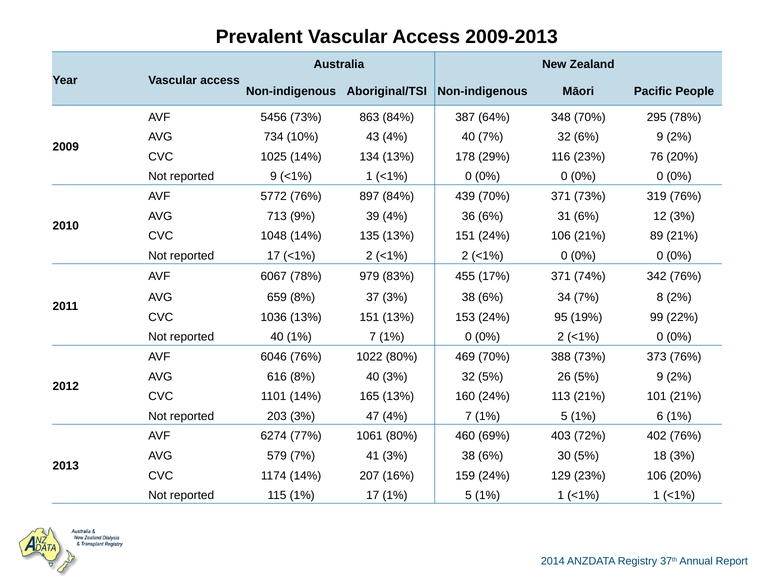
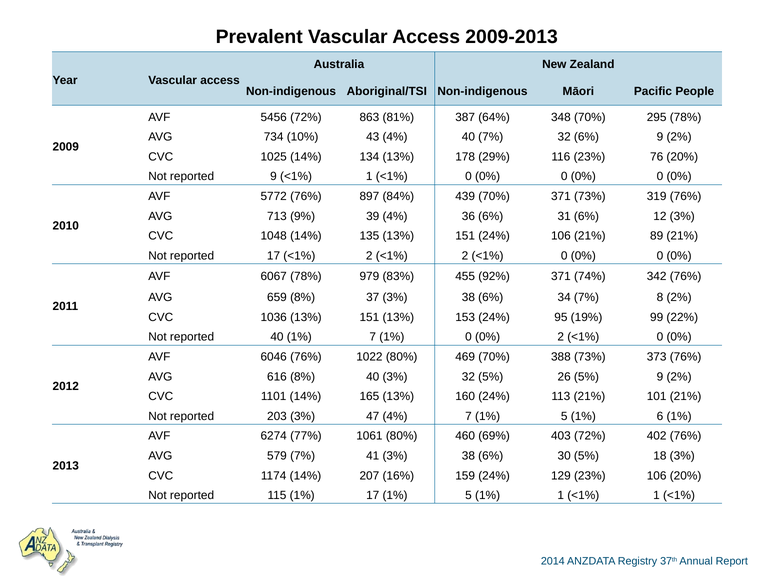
5456 73%: 73% -> 72%
863 84%: 84% -> 81%
17%: 17% -> 92%
